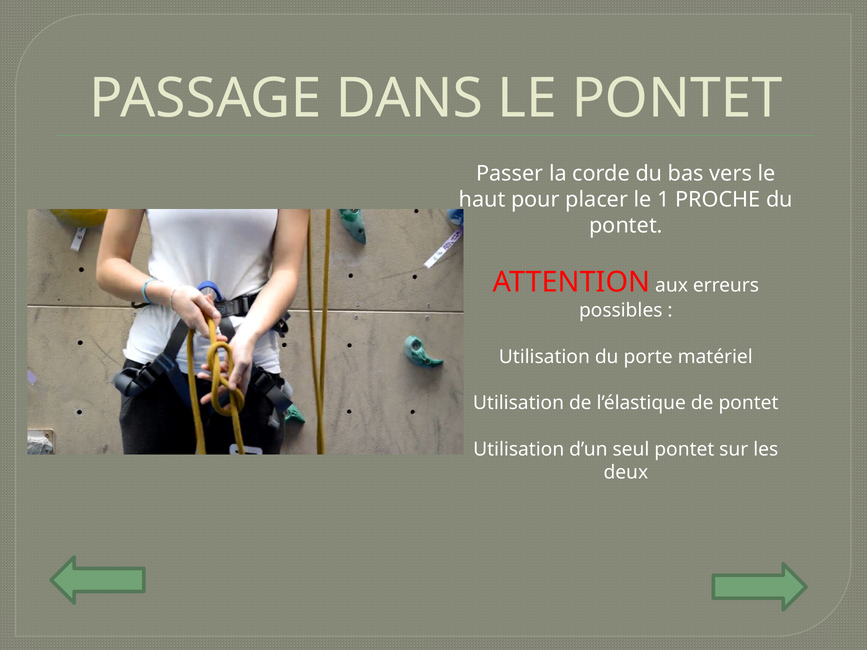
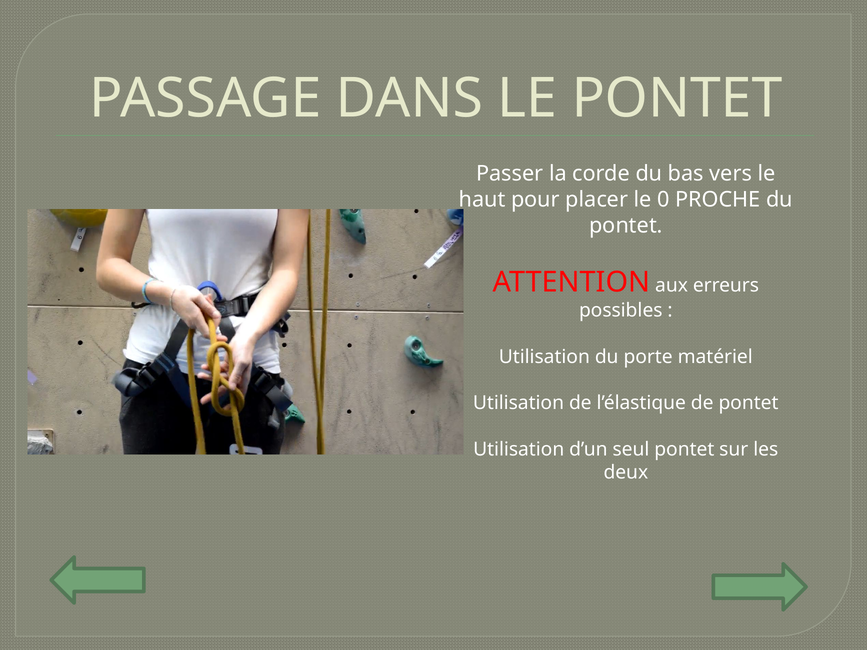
1: 1 -> 0
